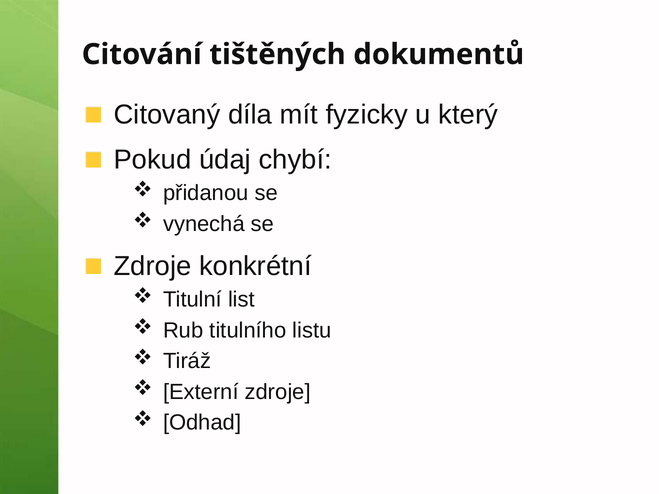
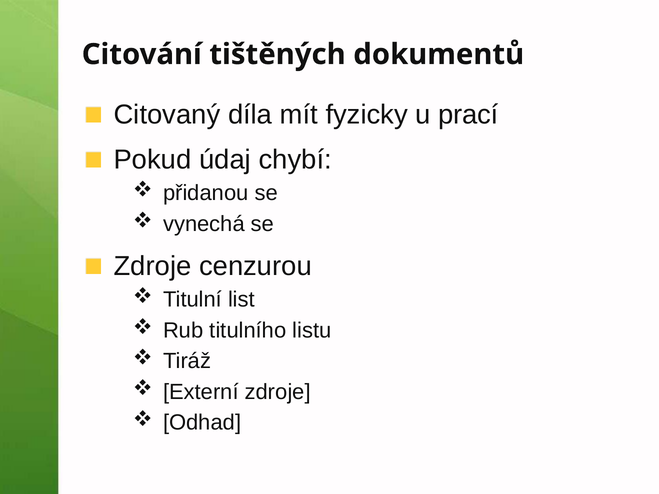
který: který -> prací
konkrétní: konkrétní -> cenzurou
